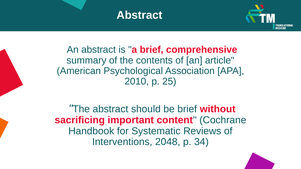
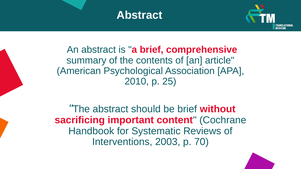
2048: 2048 -> 2003
34: 34 -> 70
